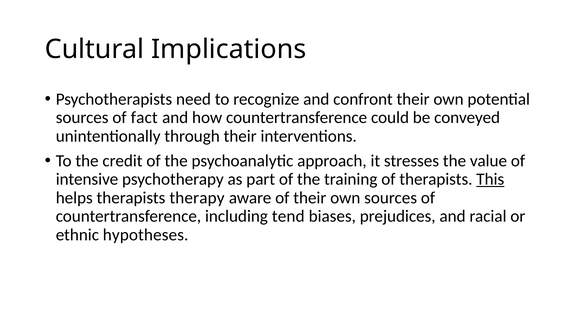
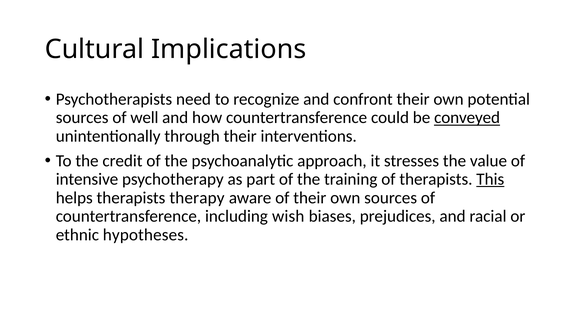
fact: fact -> well
conveyed underline: none -> present
tend: tend -> wish
